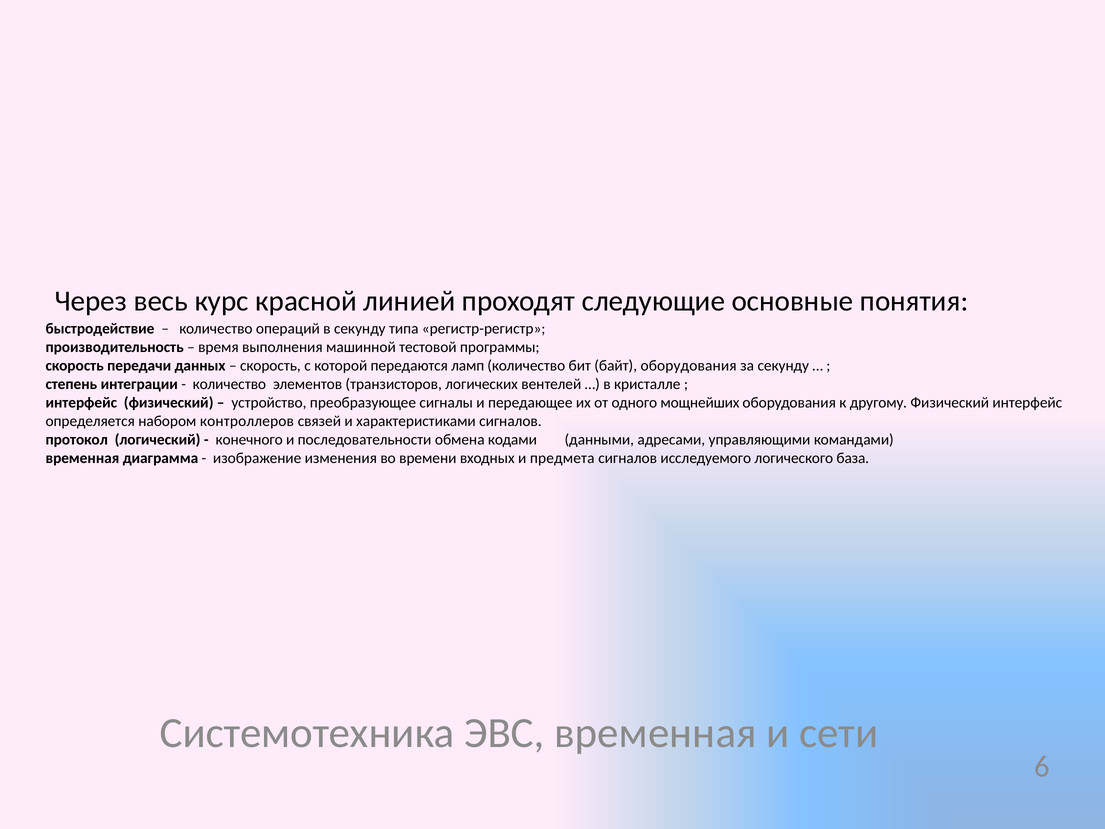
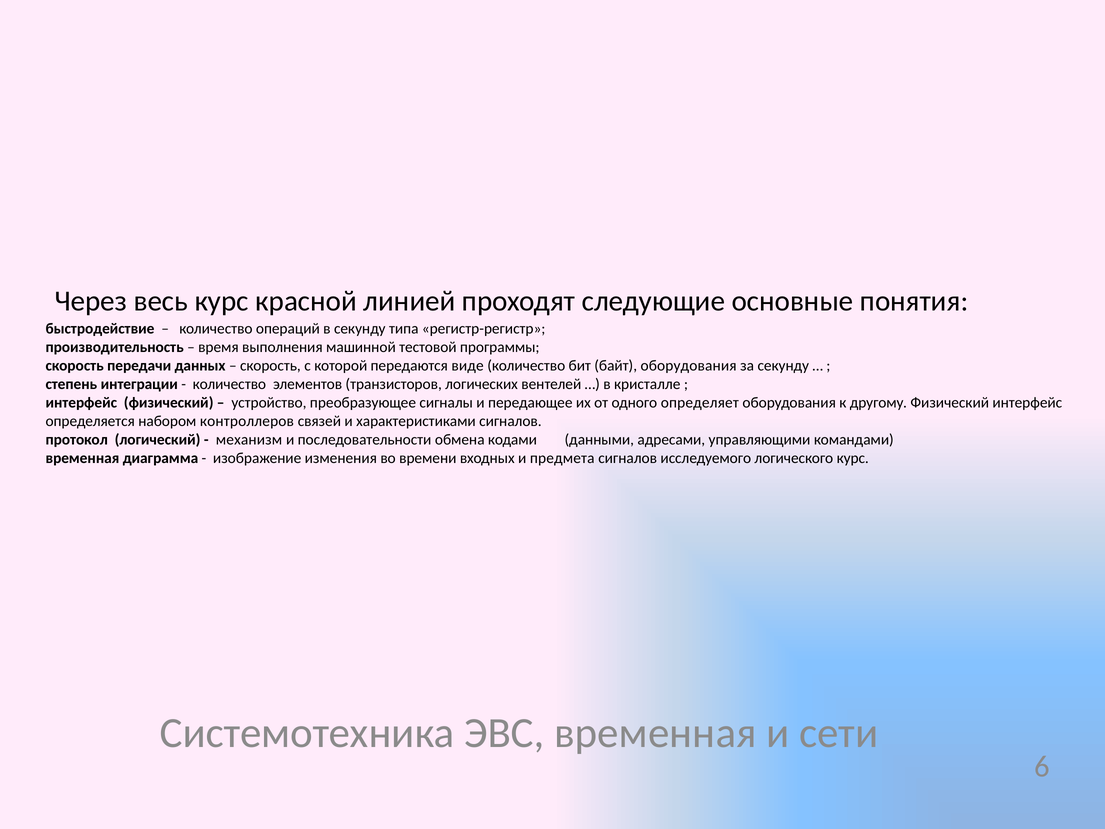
ламп: ламп -> виде
мощнейших: мощнейших -> определяет
конечного: конечного -> механизм
логического база: база -> курс
